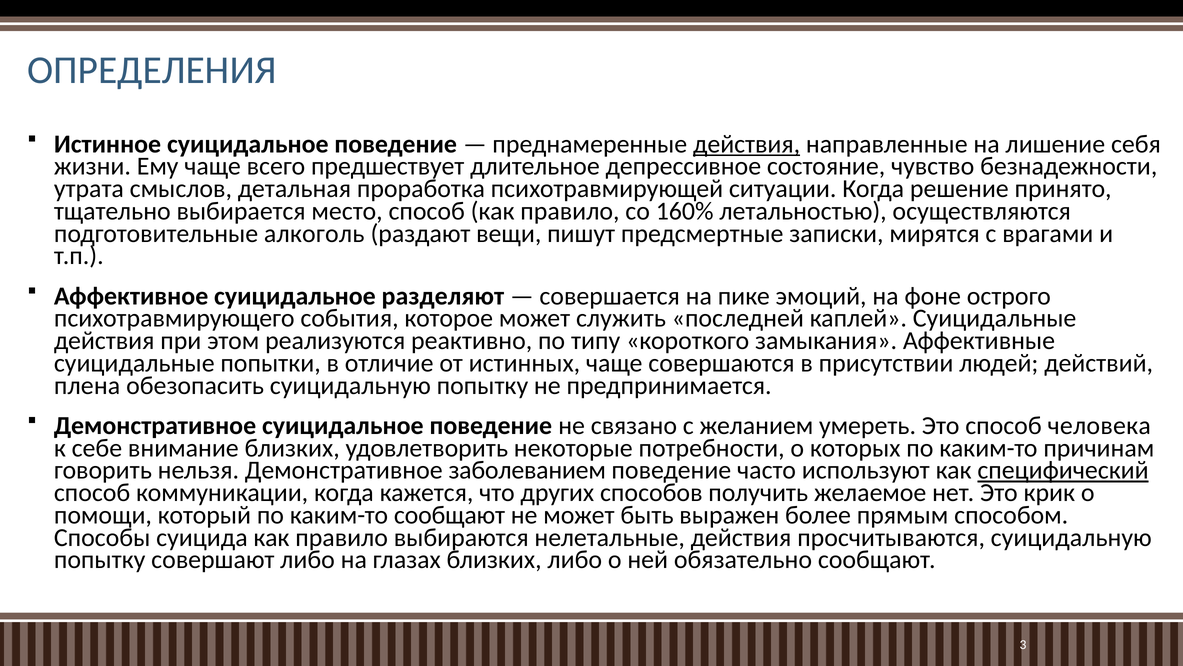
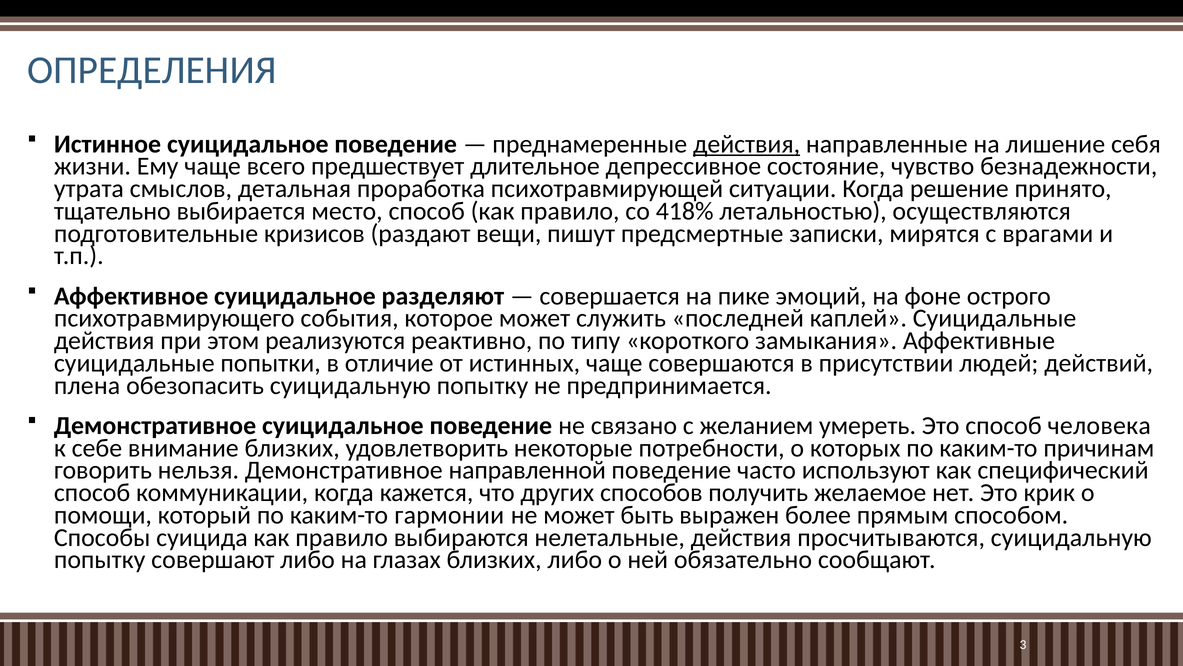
160%: 160% -> 418%
алкоголь: алкоголь -> кризисов
заболеванием: заболеванием -> направленной
специфический underline: present -> none
каким-то сообщают: сообщают -> гармонии
